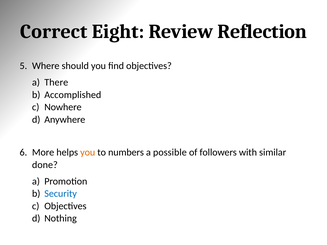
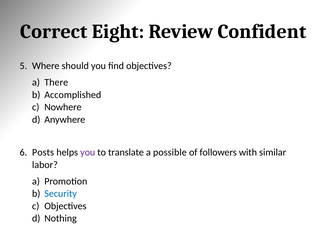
Reflection: Reflection -> Confident
More: More -> Posts
you at (88, 153) colour: orange -> purple
numbers: numbers -> translate
done: done -> labor
